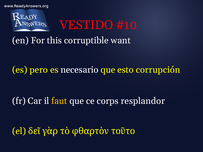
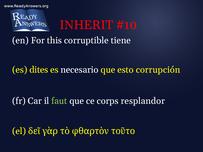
VESTIDO: VESTIDO -> INHERIT
want: want -> tiene
pero: pero -> dites
faut colour: yellow -> light green
